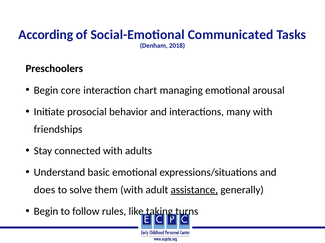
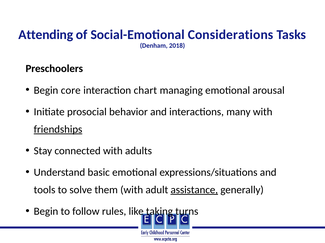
According: According -> Attending
Communicated: Communicated -> Considerations
friendships underline: none -> present
does: does -> tools
